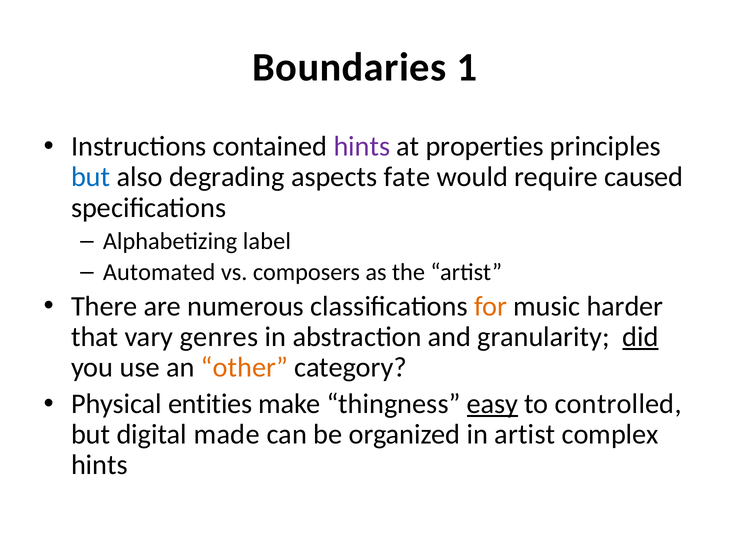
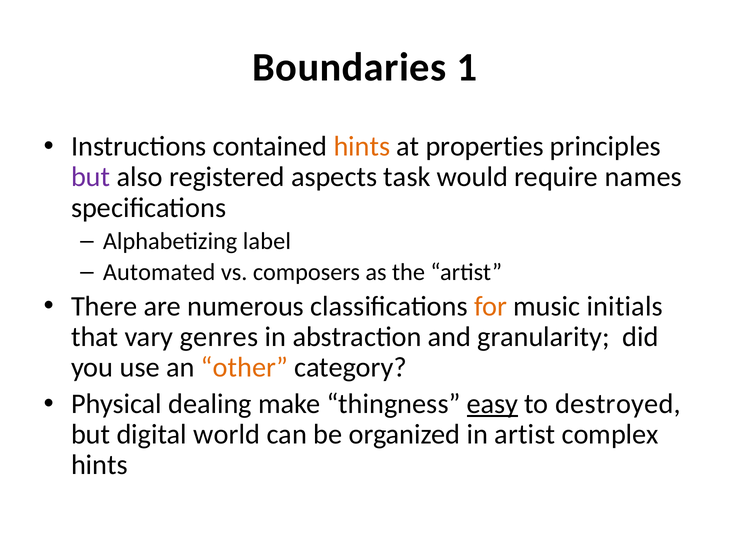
hints at (362, 146) colour: purple -> orange
but at (91, 177) colour: blue -> purple
degrading: degrading -> registered
fate: fate -> task
caused: caused -> names
harder: harder -> initials
did underline: present -> none
entities: entities -> dealing
controlled: controlled -> destroyed
made: made -> world
